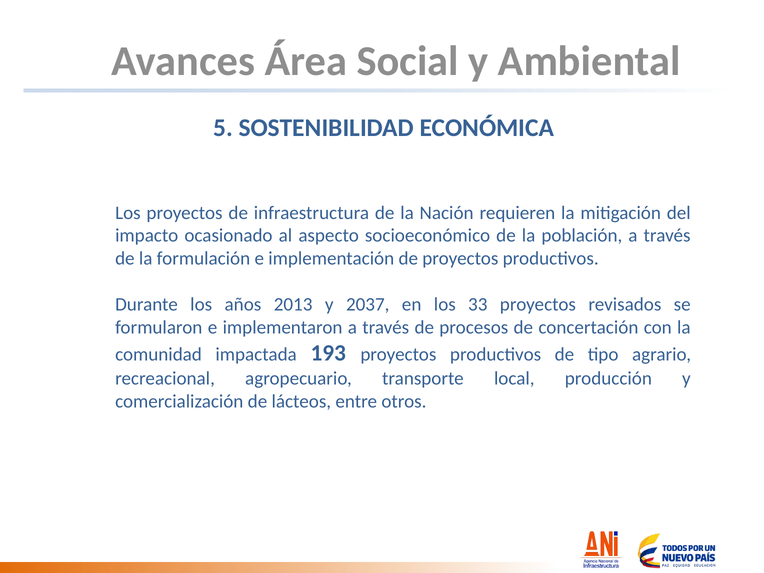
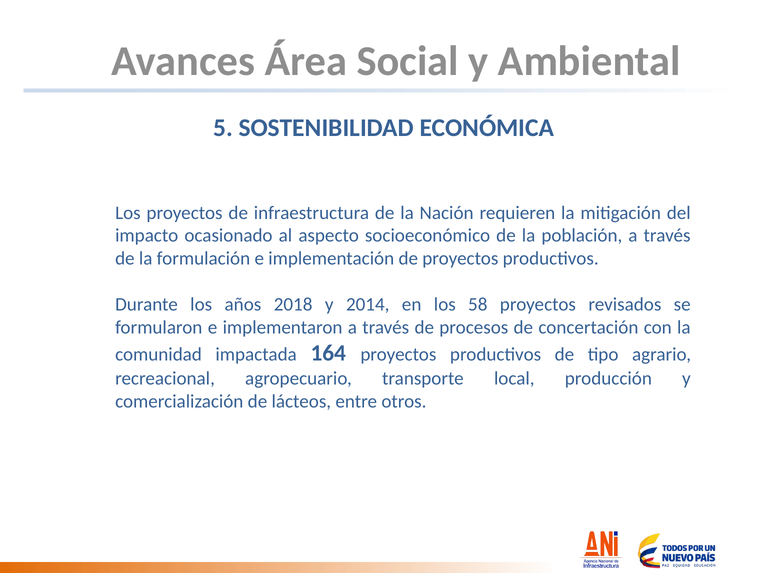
2013: 2013 -> 2018
2037: 2037 -> 2014
33: 33 -> 58
193: 193 -> 164
